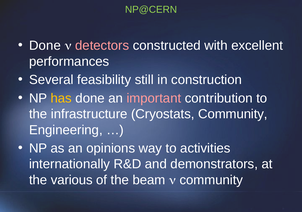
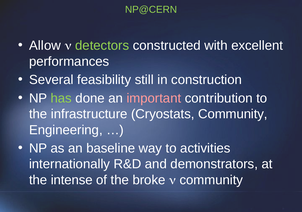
Done at (45, 46): Done -> Allow
detectors colour: pink -> light green
has colour: yellow -> light green
opinions: opinions -> baseline
various: various -> intense
beam: beam -> broke
